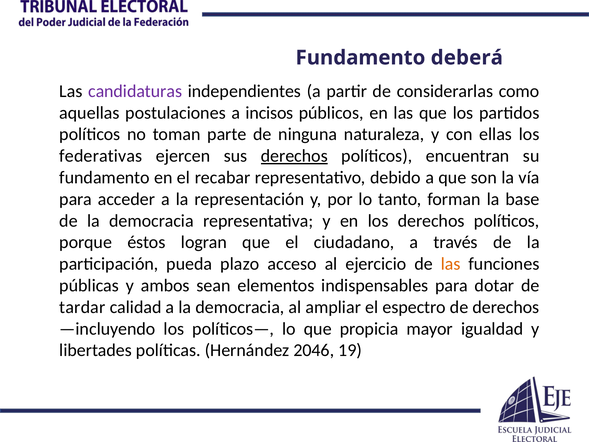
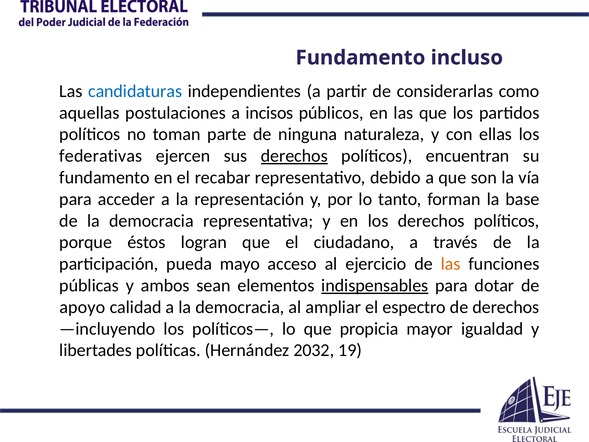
deberá: deberá -> incluso
candidaturas colour: purple -> blue
plazo: plazo -> mayo
indispensables underline: none -> present
tardar: tardar -> apoyo
2046: 2046 -> 2032
